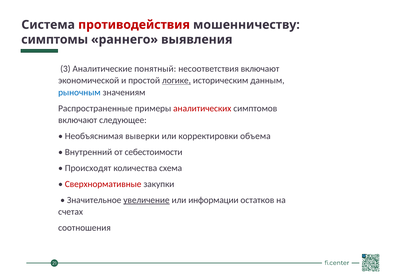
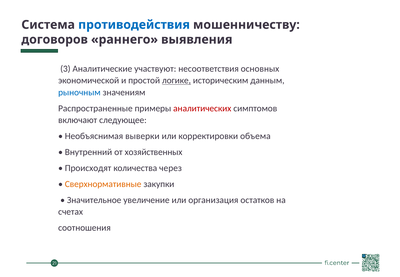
противодействия colour: red -> blue
симптомы: симптомы -> договоров
понятный: понятный -> участвуют
несоответствия включают: включают -> основных
себестоимости: себестоимости -> хозяйственных
схема: схема -> через
Сверхнормативные colour: red -> orange
увеличение underline: present -> none
информации: информации -> организация
